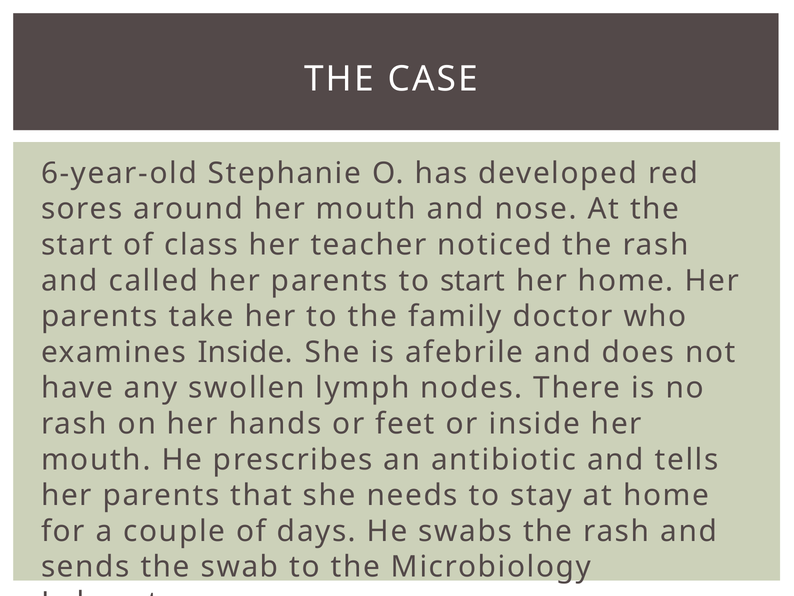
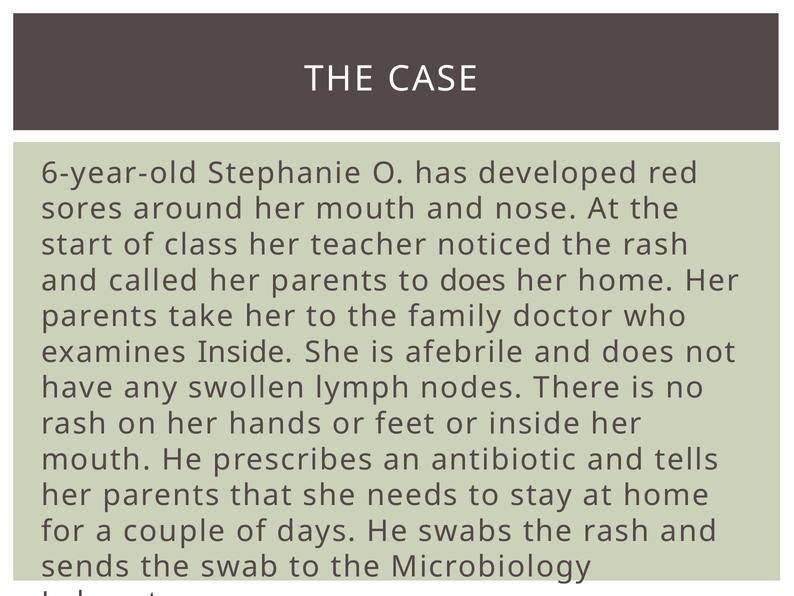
to start: start -> does
